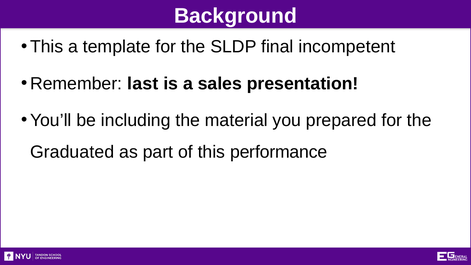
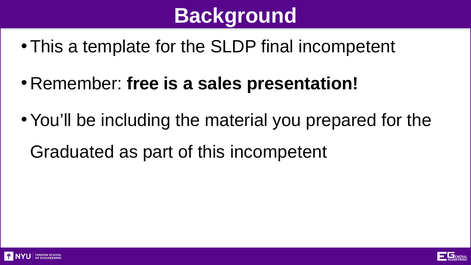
last: last -> free
this performance: performance -> incompetent
